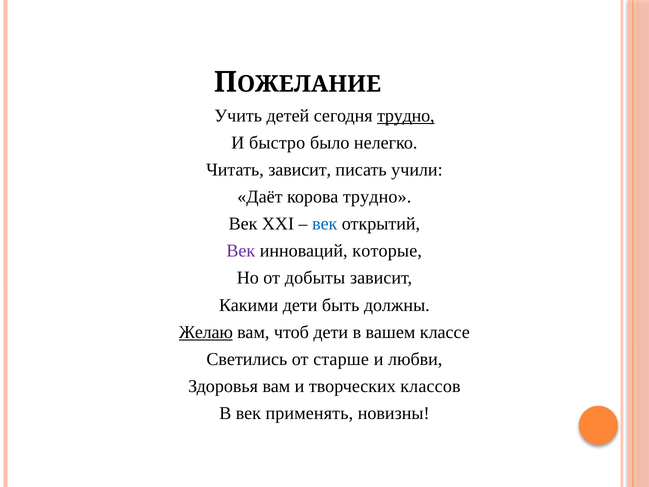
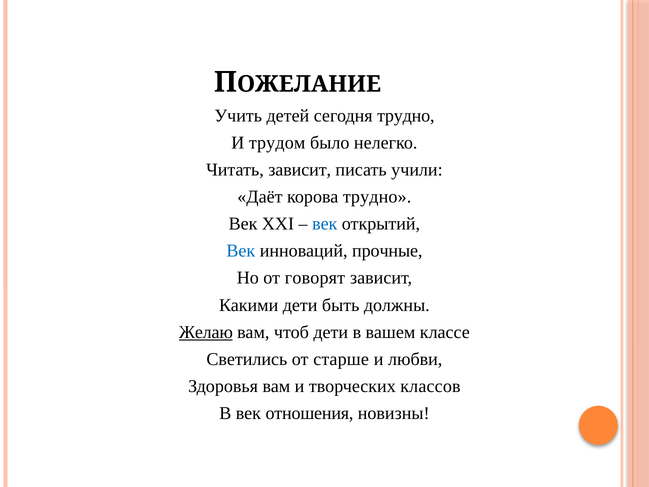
трудно at (406, 116) underline: present -> none
быстро: быстро -> трудом
Век at (241, 251) colour: purple -> blue
которые: которые -> прочные
добыты: добыты -> говорят
применять: применять -> отношения
